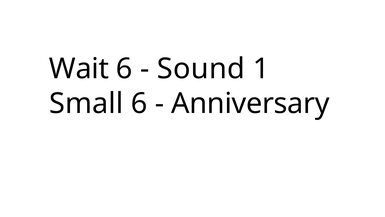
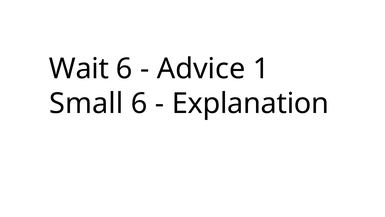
Sound: Sound -> Advice
Anniversary: Anniversary -> Explanation
